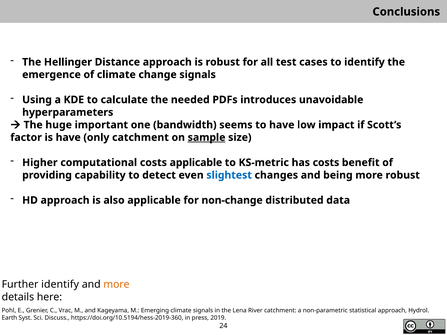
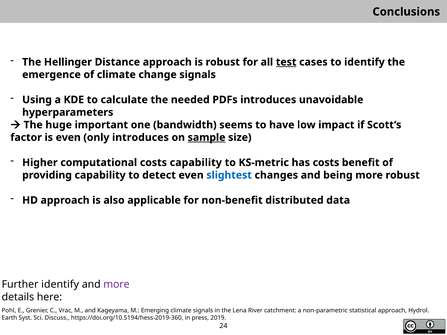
test underline: none -> present
is have: have -> even
only catchment: catchment -> introduces
costs applicable: applicable -> capability
non-change: non-change -> non-benefit
more at (116, 285) colour: orange -> purple
